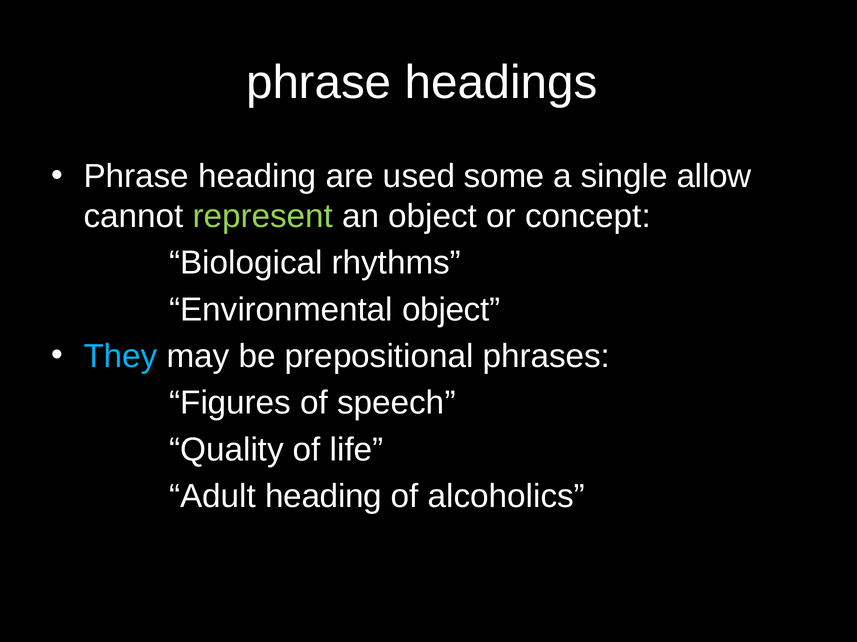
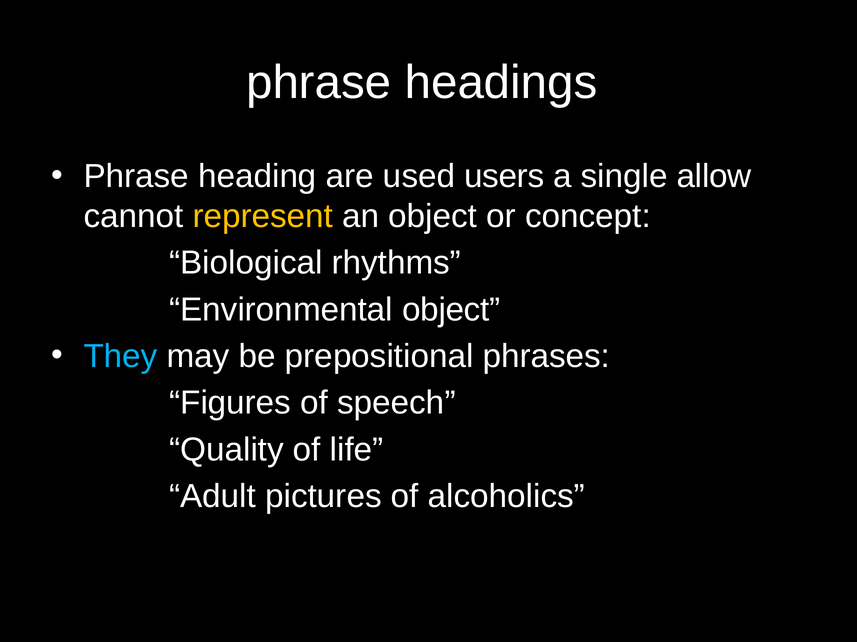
some: some -> users
represent colour: light green -> yellow
Adult heading: heading -> pictures
